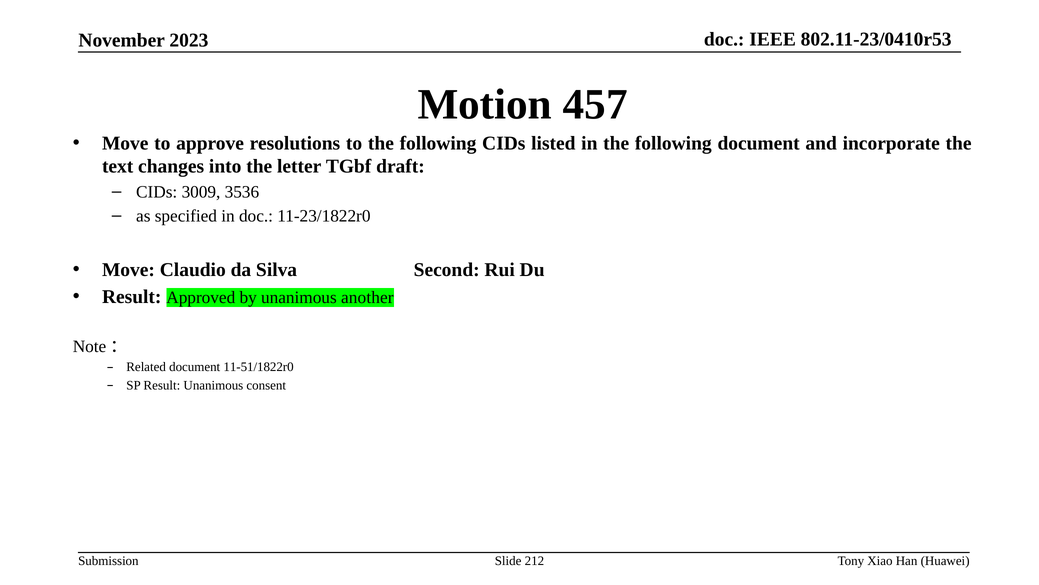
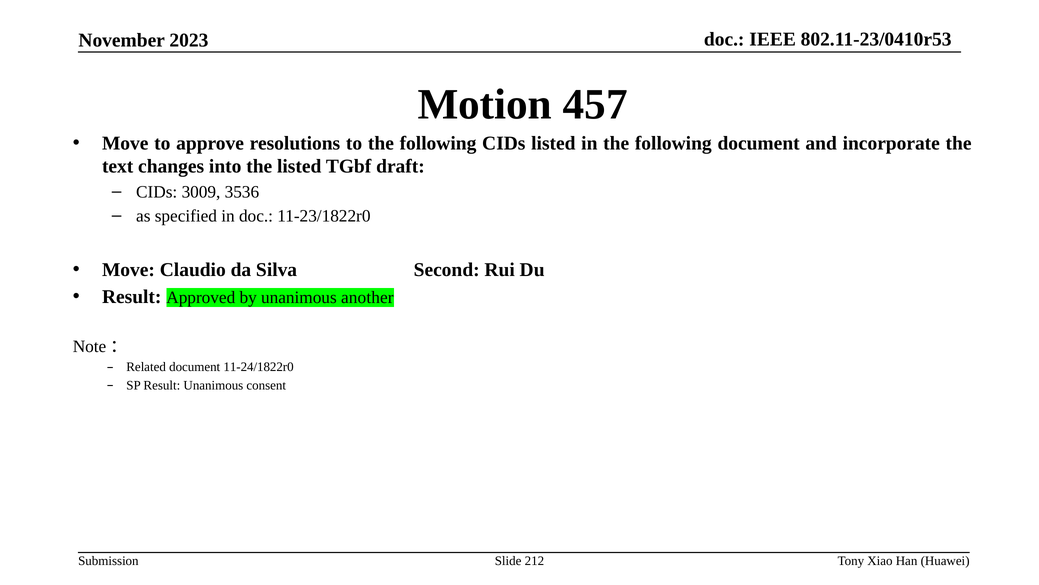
the letter: letter -> listed
11-51/1822r0: 11-51/1822r0 -> 11-24/1822r0
